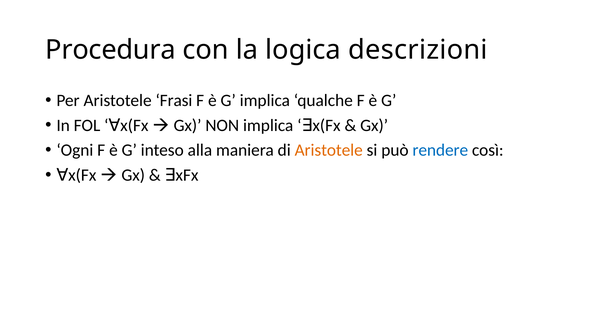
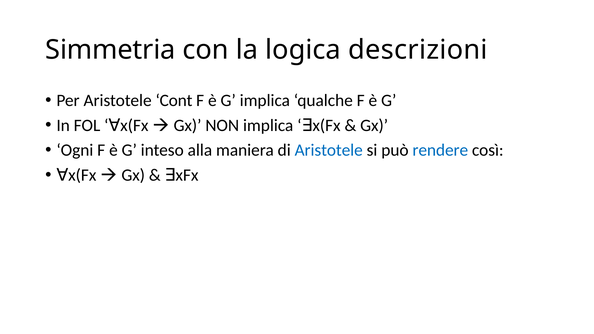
Procedura: Procedura -> Simmetria
Frasi: Frasi -> Cont
Aristotele at (329, 150) colour: orange -> blue
